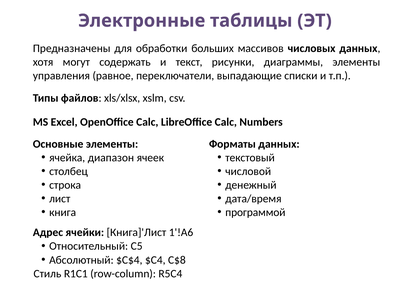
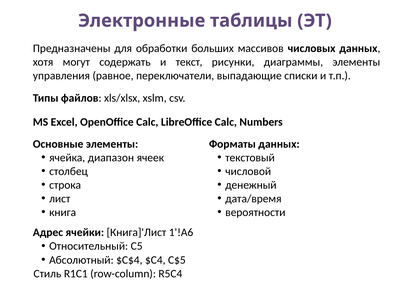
программой: программой -> вероятности
C$8: C$8 -> C$5
